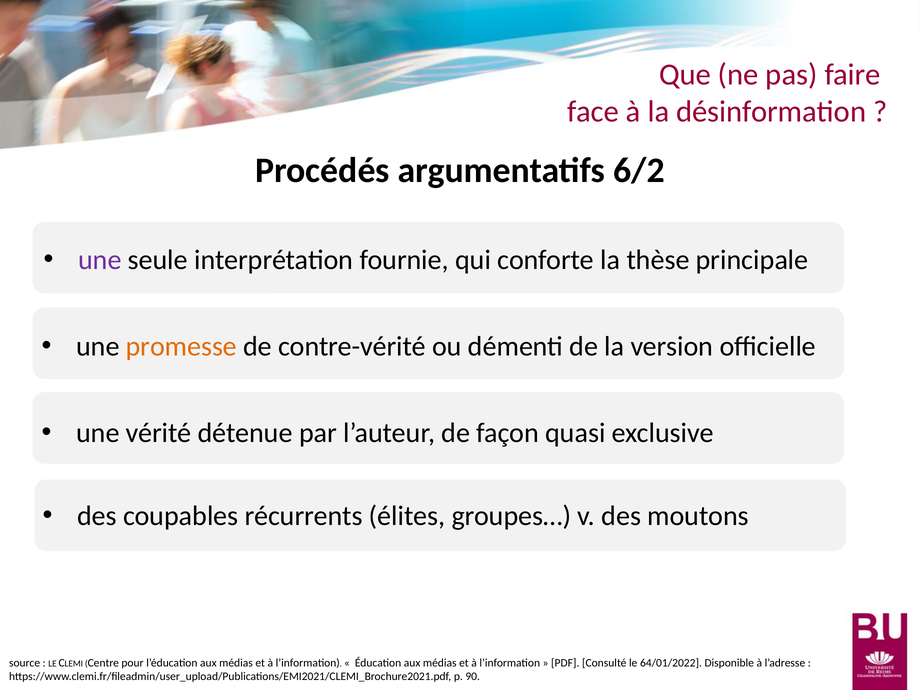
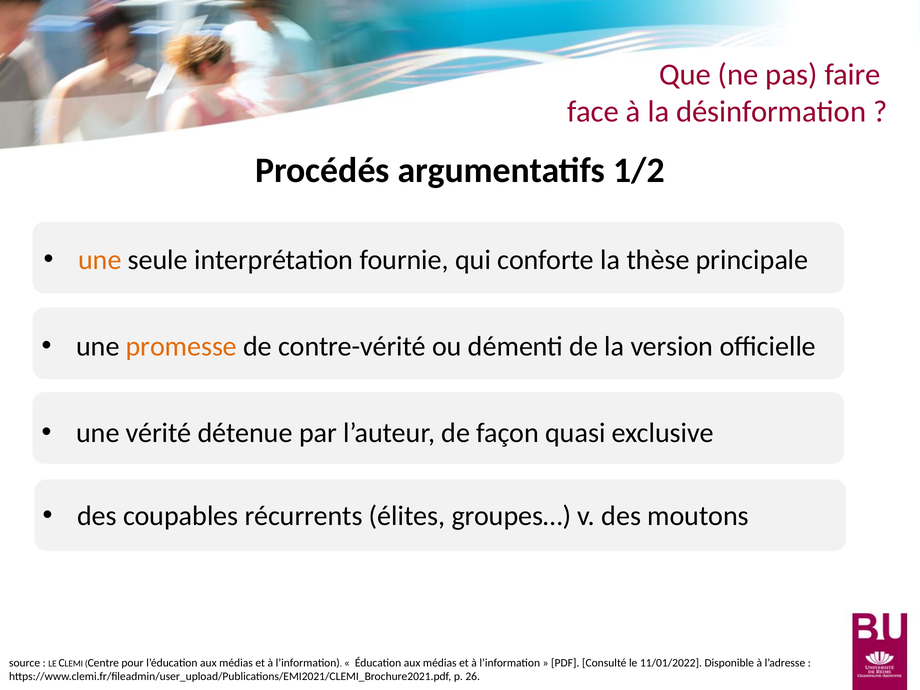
6/2: 6/2 -> 1/2
une at (100, 260) colour: purple -> orange
64/01/2022: 64/01/2022 -> 11/01/2022
90: 90 -> 26
